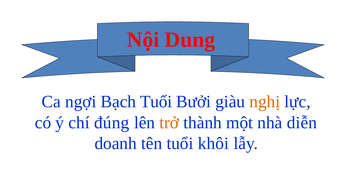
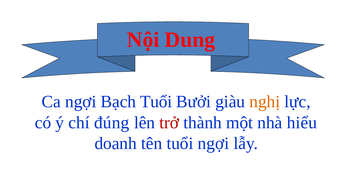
trở colour: orange -> red
diễn: diễn -> hiểu
tuổi khôi: khôi -> ngợi
